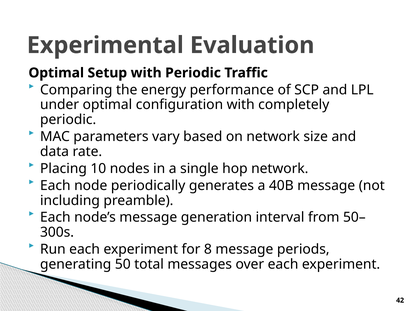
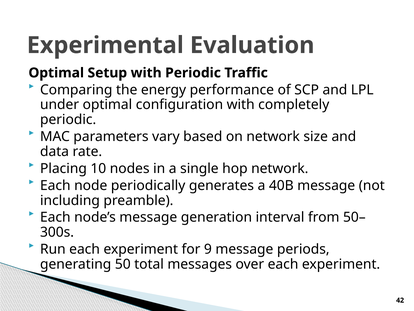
8: 8 -> 9
